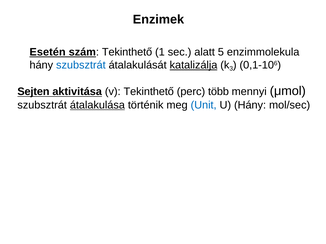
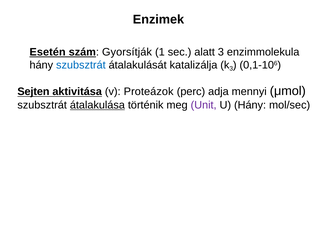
szám Tekinthető: Tekinthető -> Gyorsítják
alatt 5: 5 -> 3
katalizálja underline: present -> none
v Tekinthető: Tekinthető -> Proteázok
több: több -> adja
Unit colour: blue -> purple
